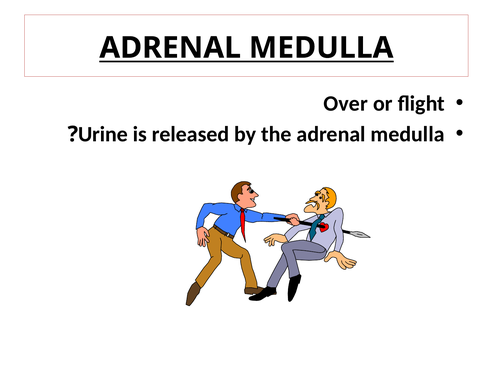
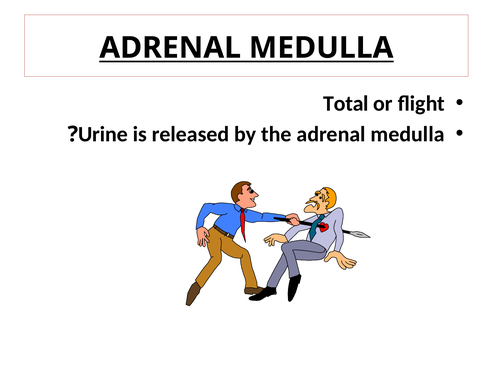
Over: Over -> Total
